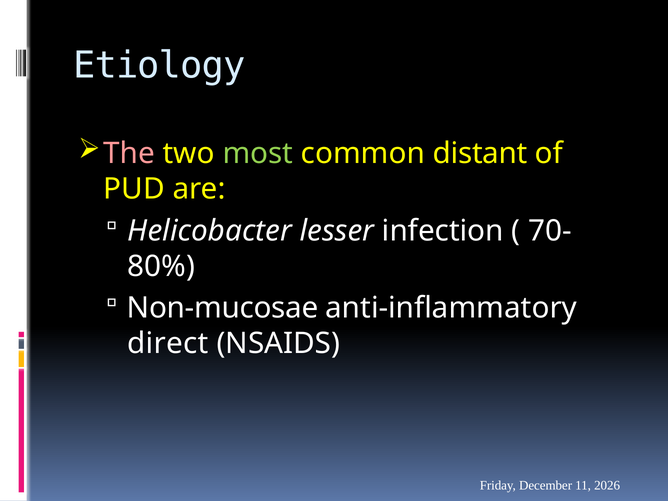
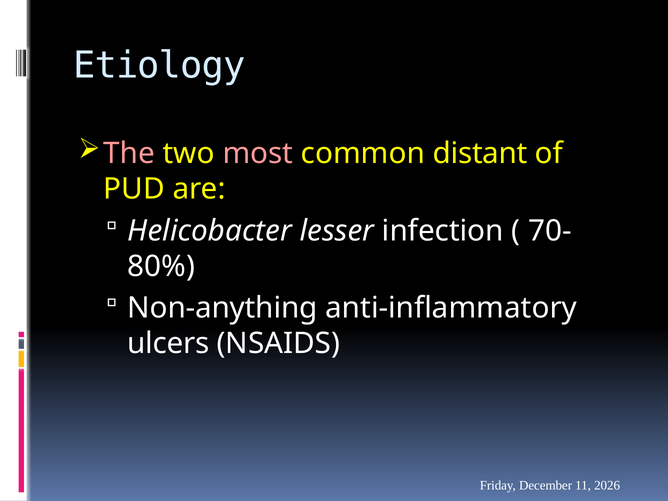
most colour: light green -> pink
Non-mucosae: Non-mucosae -> Non-anything
direct: direct -> ulcers
